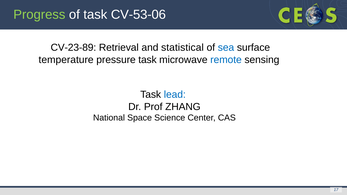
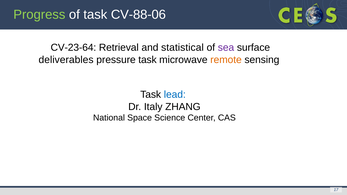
CV-53-06: CV-53-06 -> CV-88-06
CV-23-89: CV-23-89 -> CV-23-64
sea colour: blue -> purple
temperature: temperature -> deliverables
remote colour: blue -> orange
Prof: Prof -> Italy
